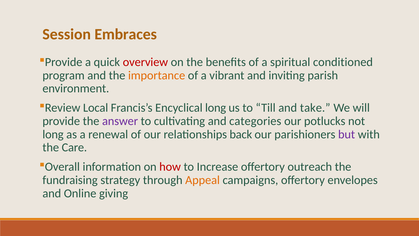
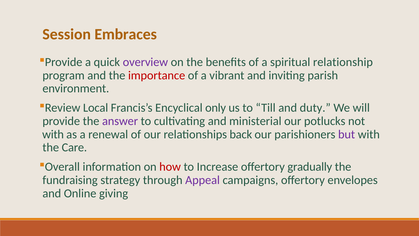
overview colour: red -> purple
conditioned: conditioned -> relationship
importance colour: orange -> red
Encyclical long: long -> only
take: take -> duty
categories: categories -> ministerial
long at (53, 134): long -> with
outreach: outreach -> gradually
Appeal colour: orange -> purple
